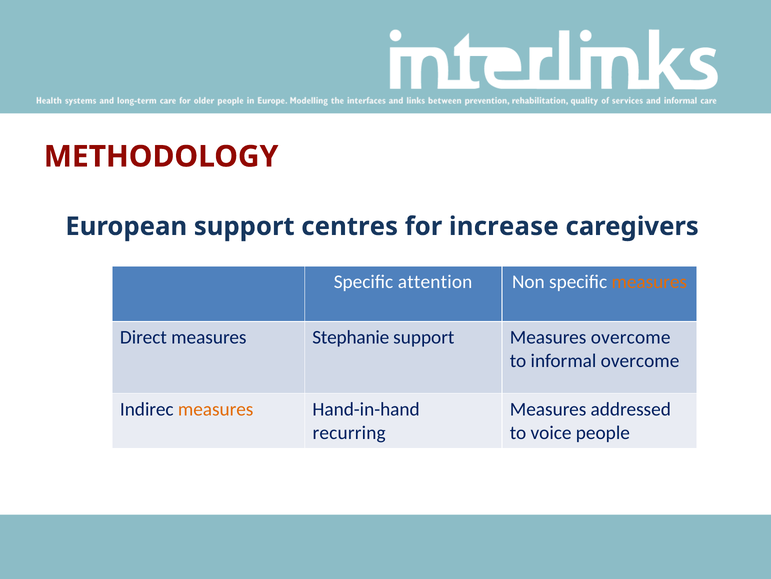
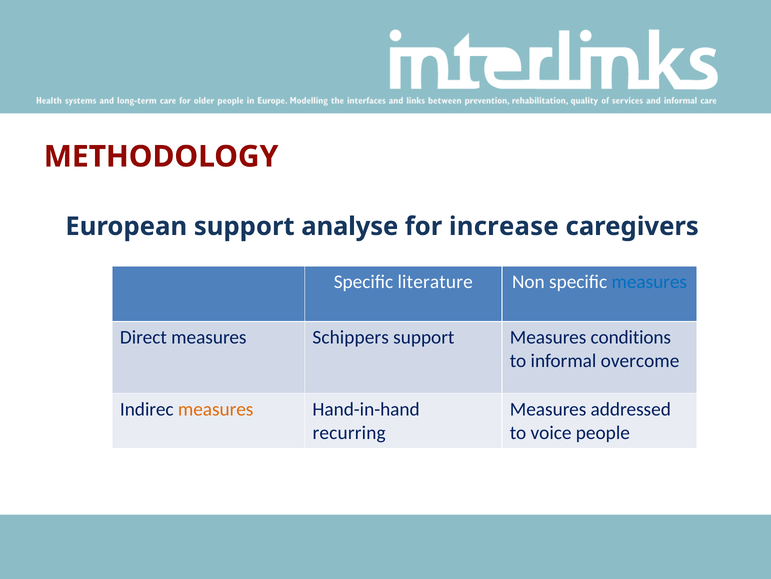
centres: centres -> analyse
attention: attention -> literature
measures at (649, 282) colour: orange -> blue
Stephanie: Stephanie -> Schippers
Measures overcome: overcome -> conditions
